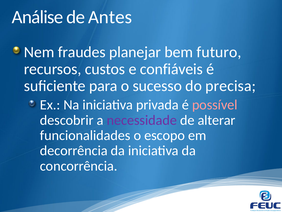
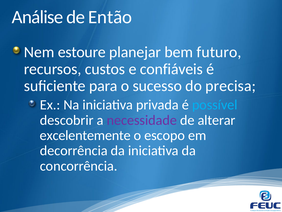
Antes: Antes -> Então
fraudes: fraudes -> estoure
possível colour: pink -> light blue
funcionalidades: funcionalidades -> excelentemente
